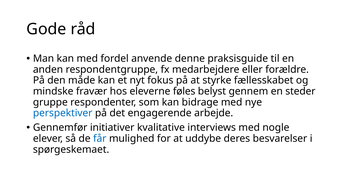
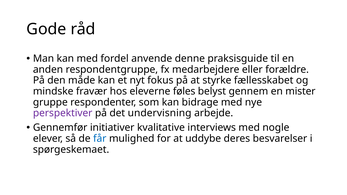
steder: steder -> mister
perspektiver colour: blue -> purple
engagerende: engagerende -> undervisning
